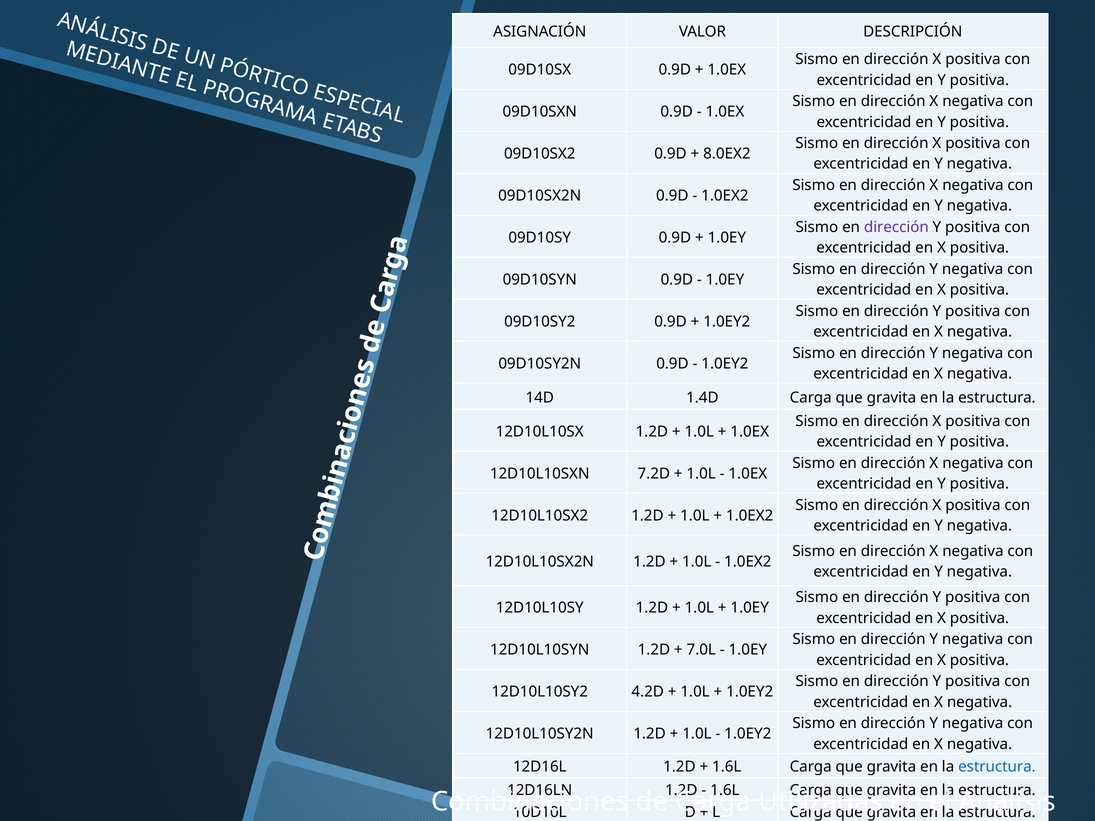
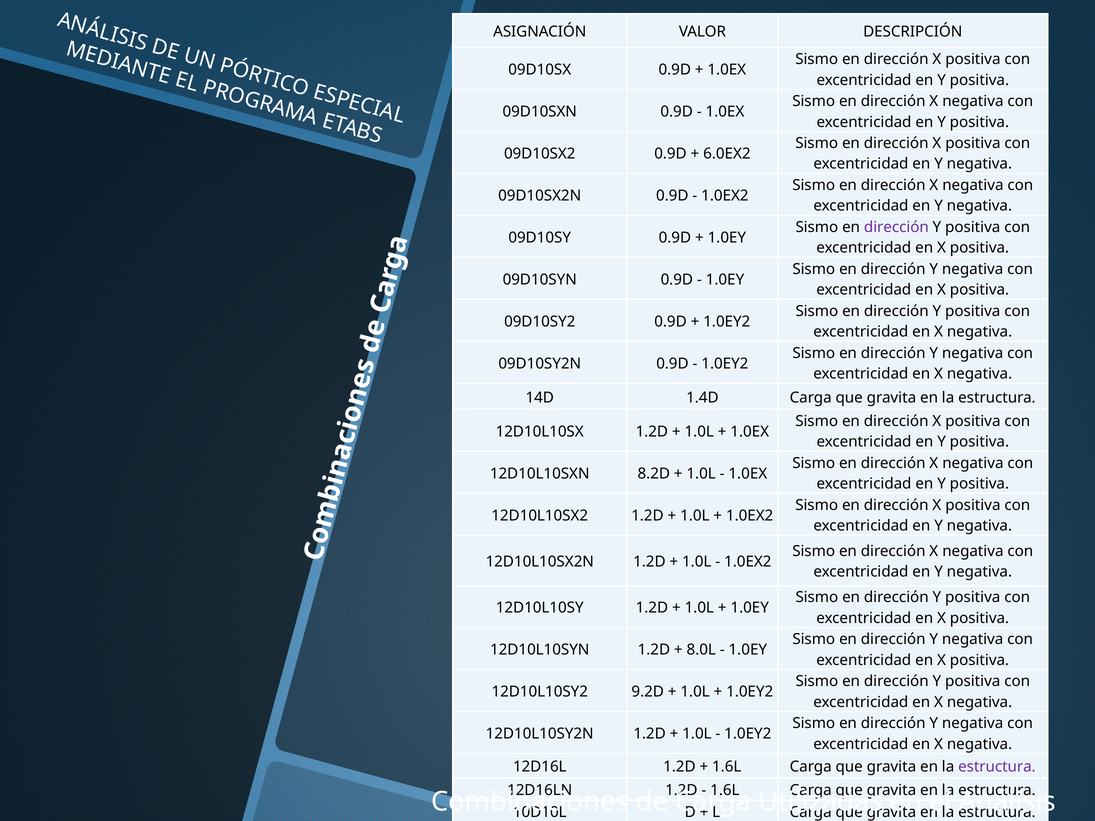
8.0EX2: 8.0EX2 -> 6.0EX2
7.2D: 7.2D -> 8.2D
7.0L: 7.0L -> 8.0L
4.2D: 4.2D -> 9.2D
estructura at (997, 767) colour: blue -> purple
